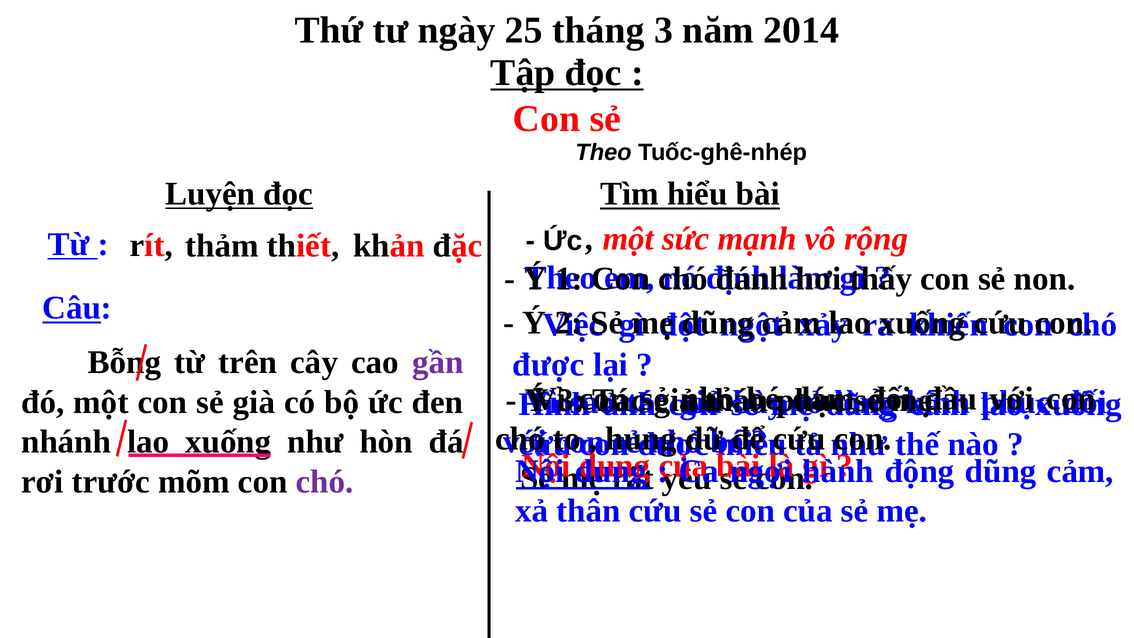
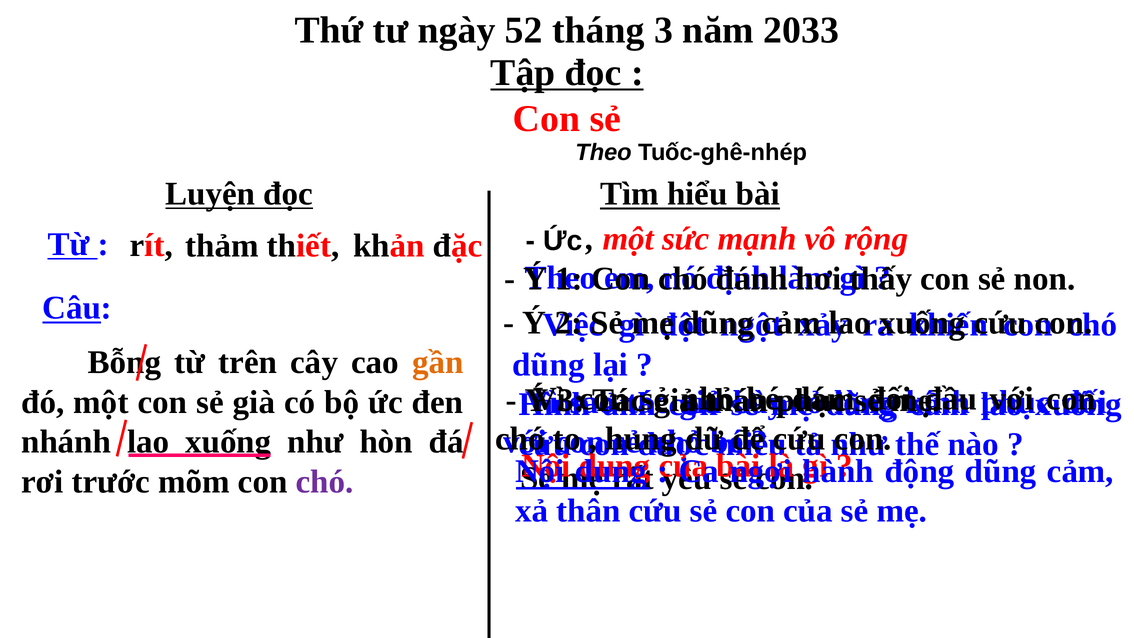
25: 25 -> 52
2014: 2014 -> 2033
gần colour: purple -> orange
được at (548, 365): được -> dũng
